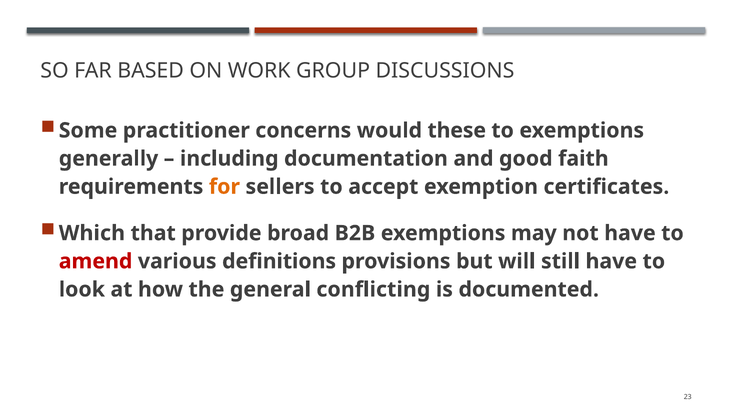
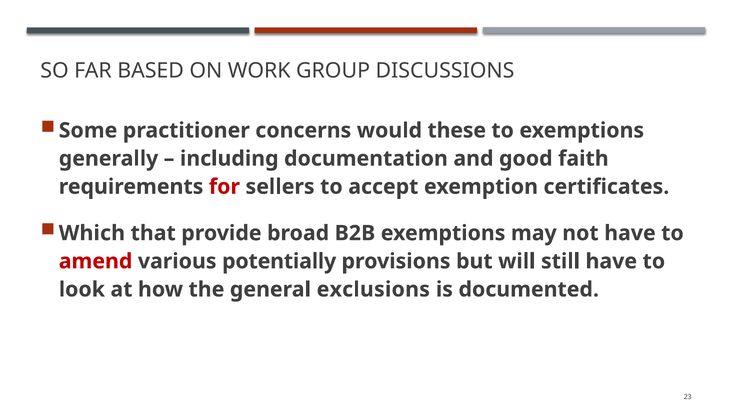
for colour: orange -> red
definitions: definitions -> potentially
conflicting: conflicting -> exclusions
